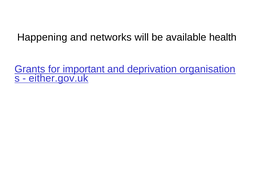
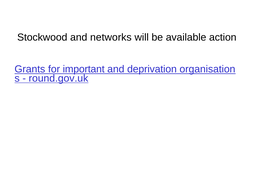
Happening: Happening -> Stockwood
health: health -> action
either.gov.uk: either.gov.uk -> round.gov.uk
